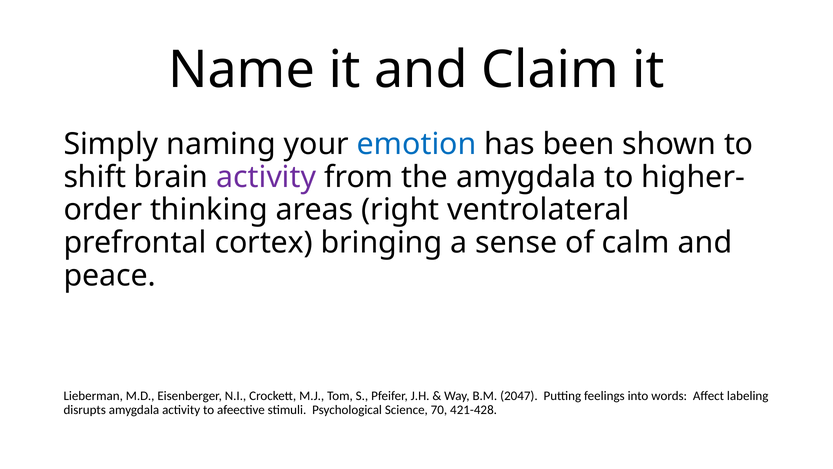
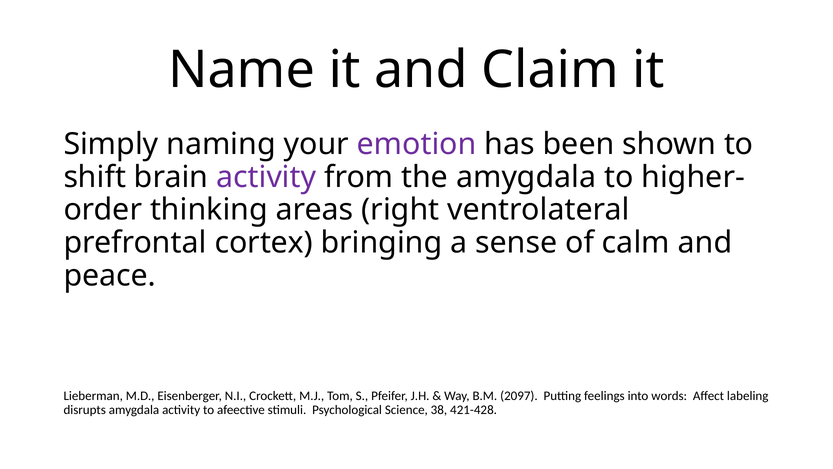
emotion colour: blue -> purple
2047: 2047 -> 2097
70: 70 -> 38
